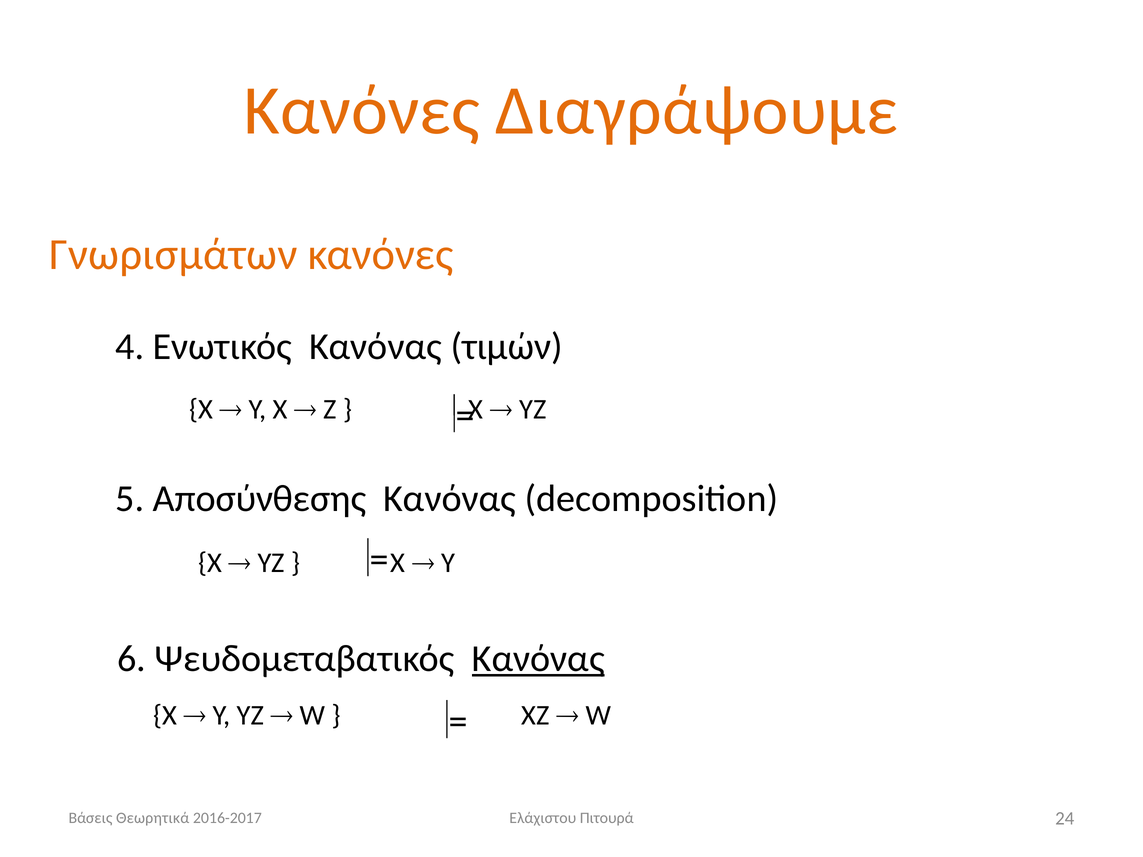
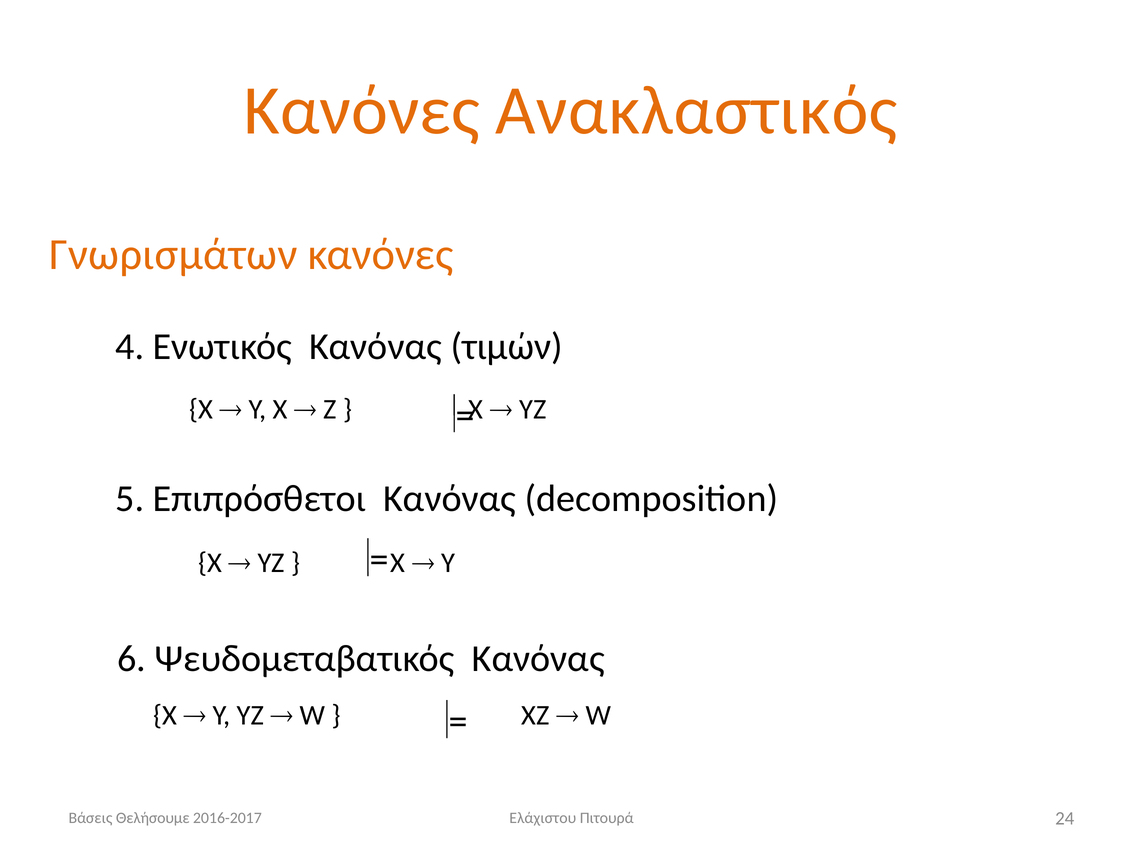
Διαγράψουμε: Διαγράψουμε -> Ανακλαστικός
Αποσύνθεσης: Αποσύνθεσης -> Επιπρόσθετοι
Κανόνας at (538, 659) underline: present -> none
Θεωρητικά: Θεωρητικά -> Θελήσουμε
